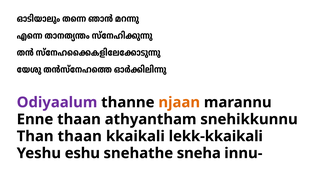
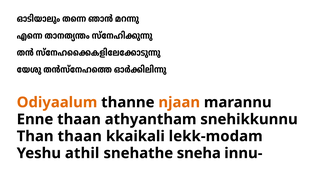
Odiyaalum colour: purple -> orange
lekk-kkaikali: lekk-kkaikali -> lekk-modam
eshu: eshu -> athil
